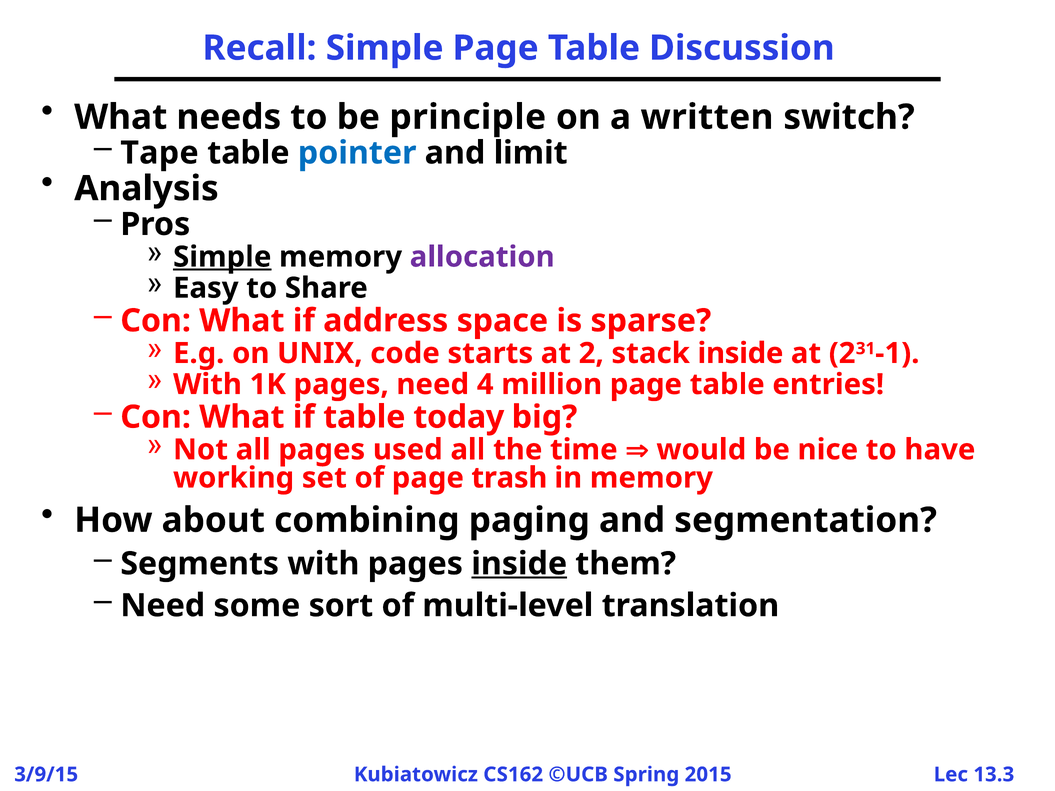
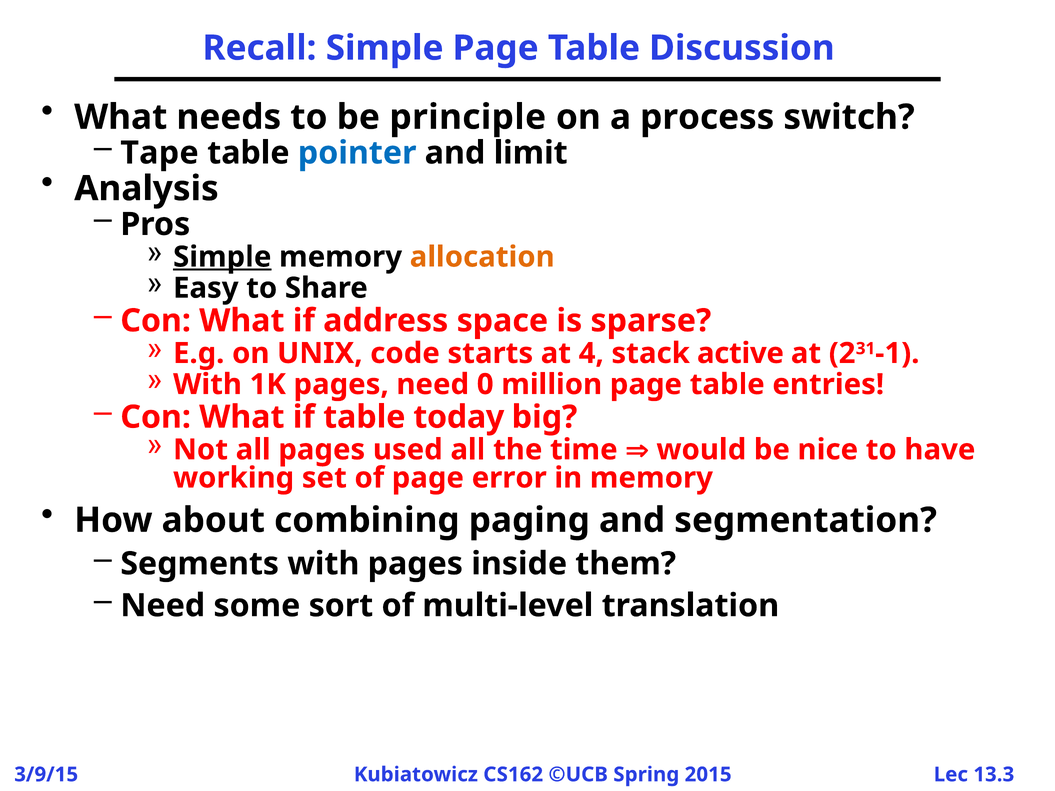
written: written -> process
allocation colour: purple -> orange
2: 2 -> 4
stack inside: inside -> active
4: 4 -> 0
trash: trash -> error
inside at (519, 564) underline: present -> none
